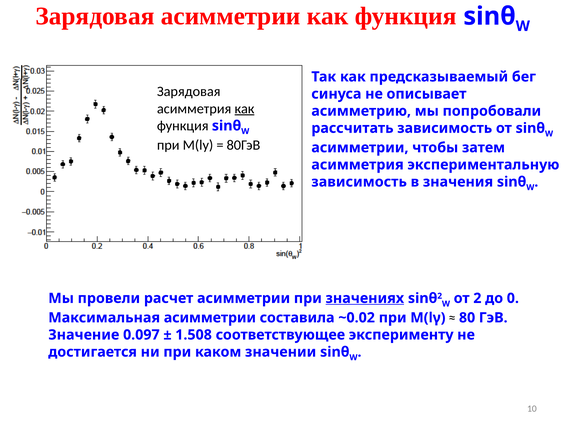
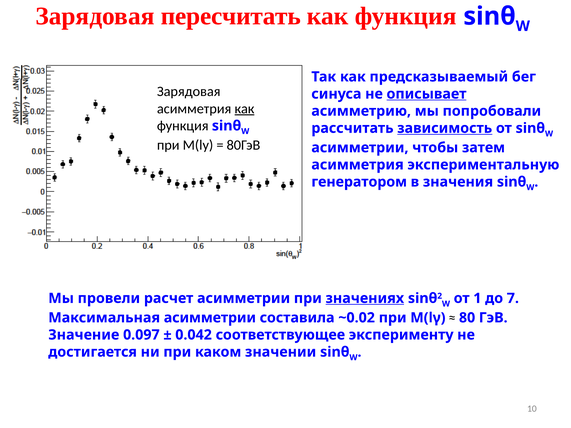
Зарядовая асимметрии: асимметрии -> пересчитать
описывает underline: none -> present
зависимость at (445, 128) underline: none -> present
зависимость at (359, 182): зависимость -> генератором
2: 2 -> 1
0: 0 -> 7
1.508: 1.508 -> 0.042
